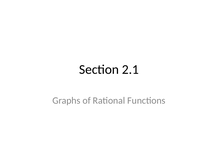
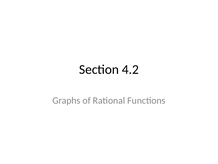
2.1: 2.1 -> 4.2
